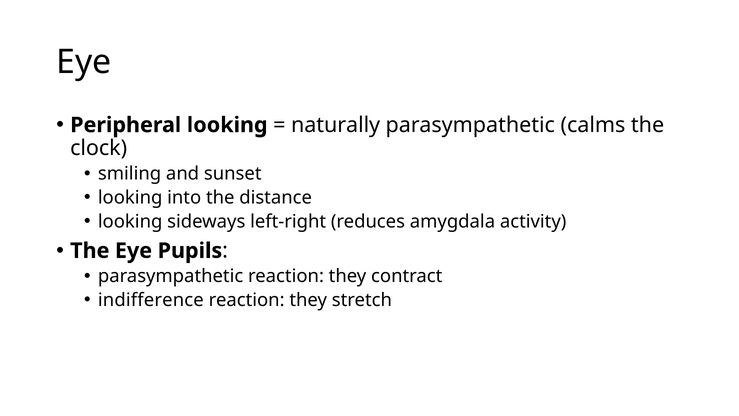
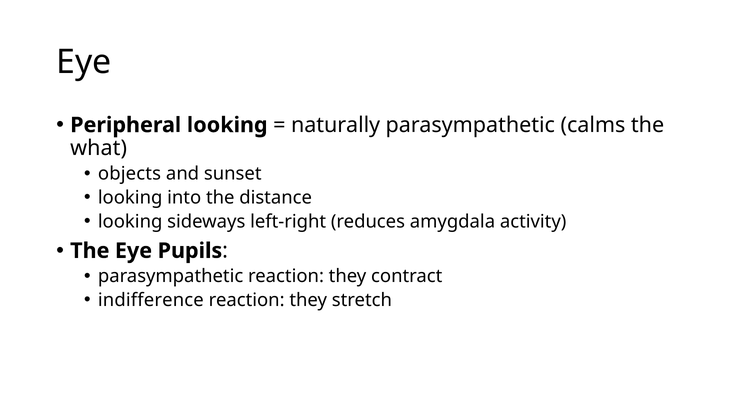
clock: clock -> what
smiling: smiling -> objects
